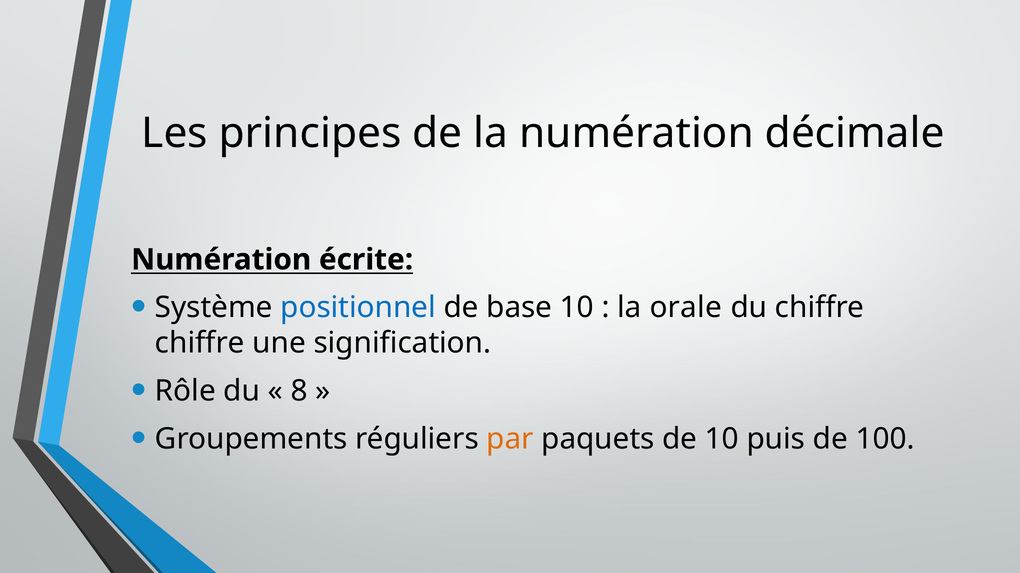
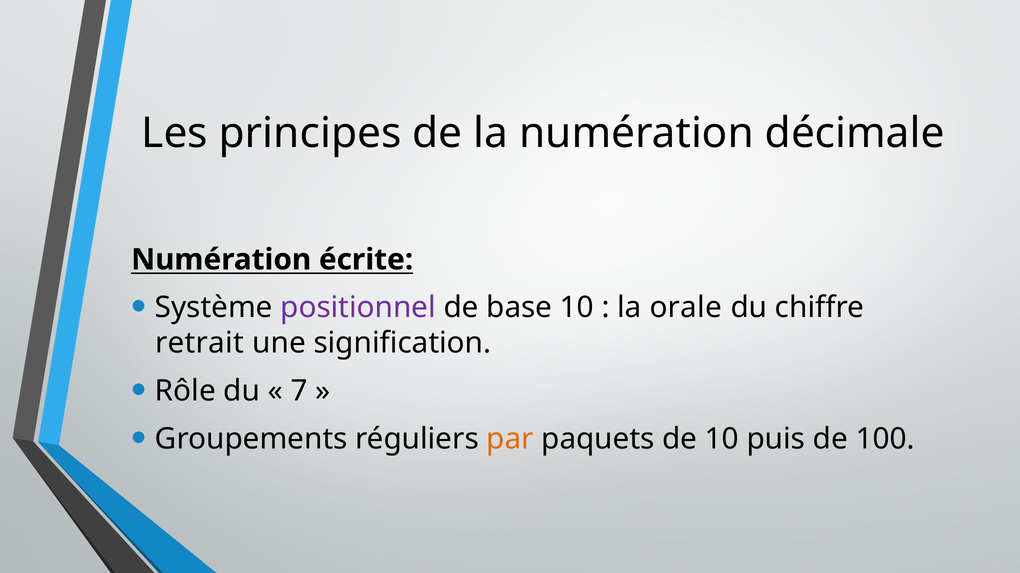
positionnel colour: blue -> purple
chiffre at (200, 344): chiffre -> retrait
8: 8 -> 7
